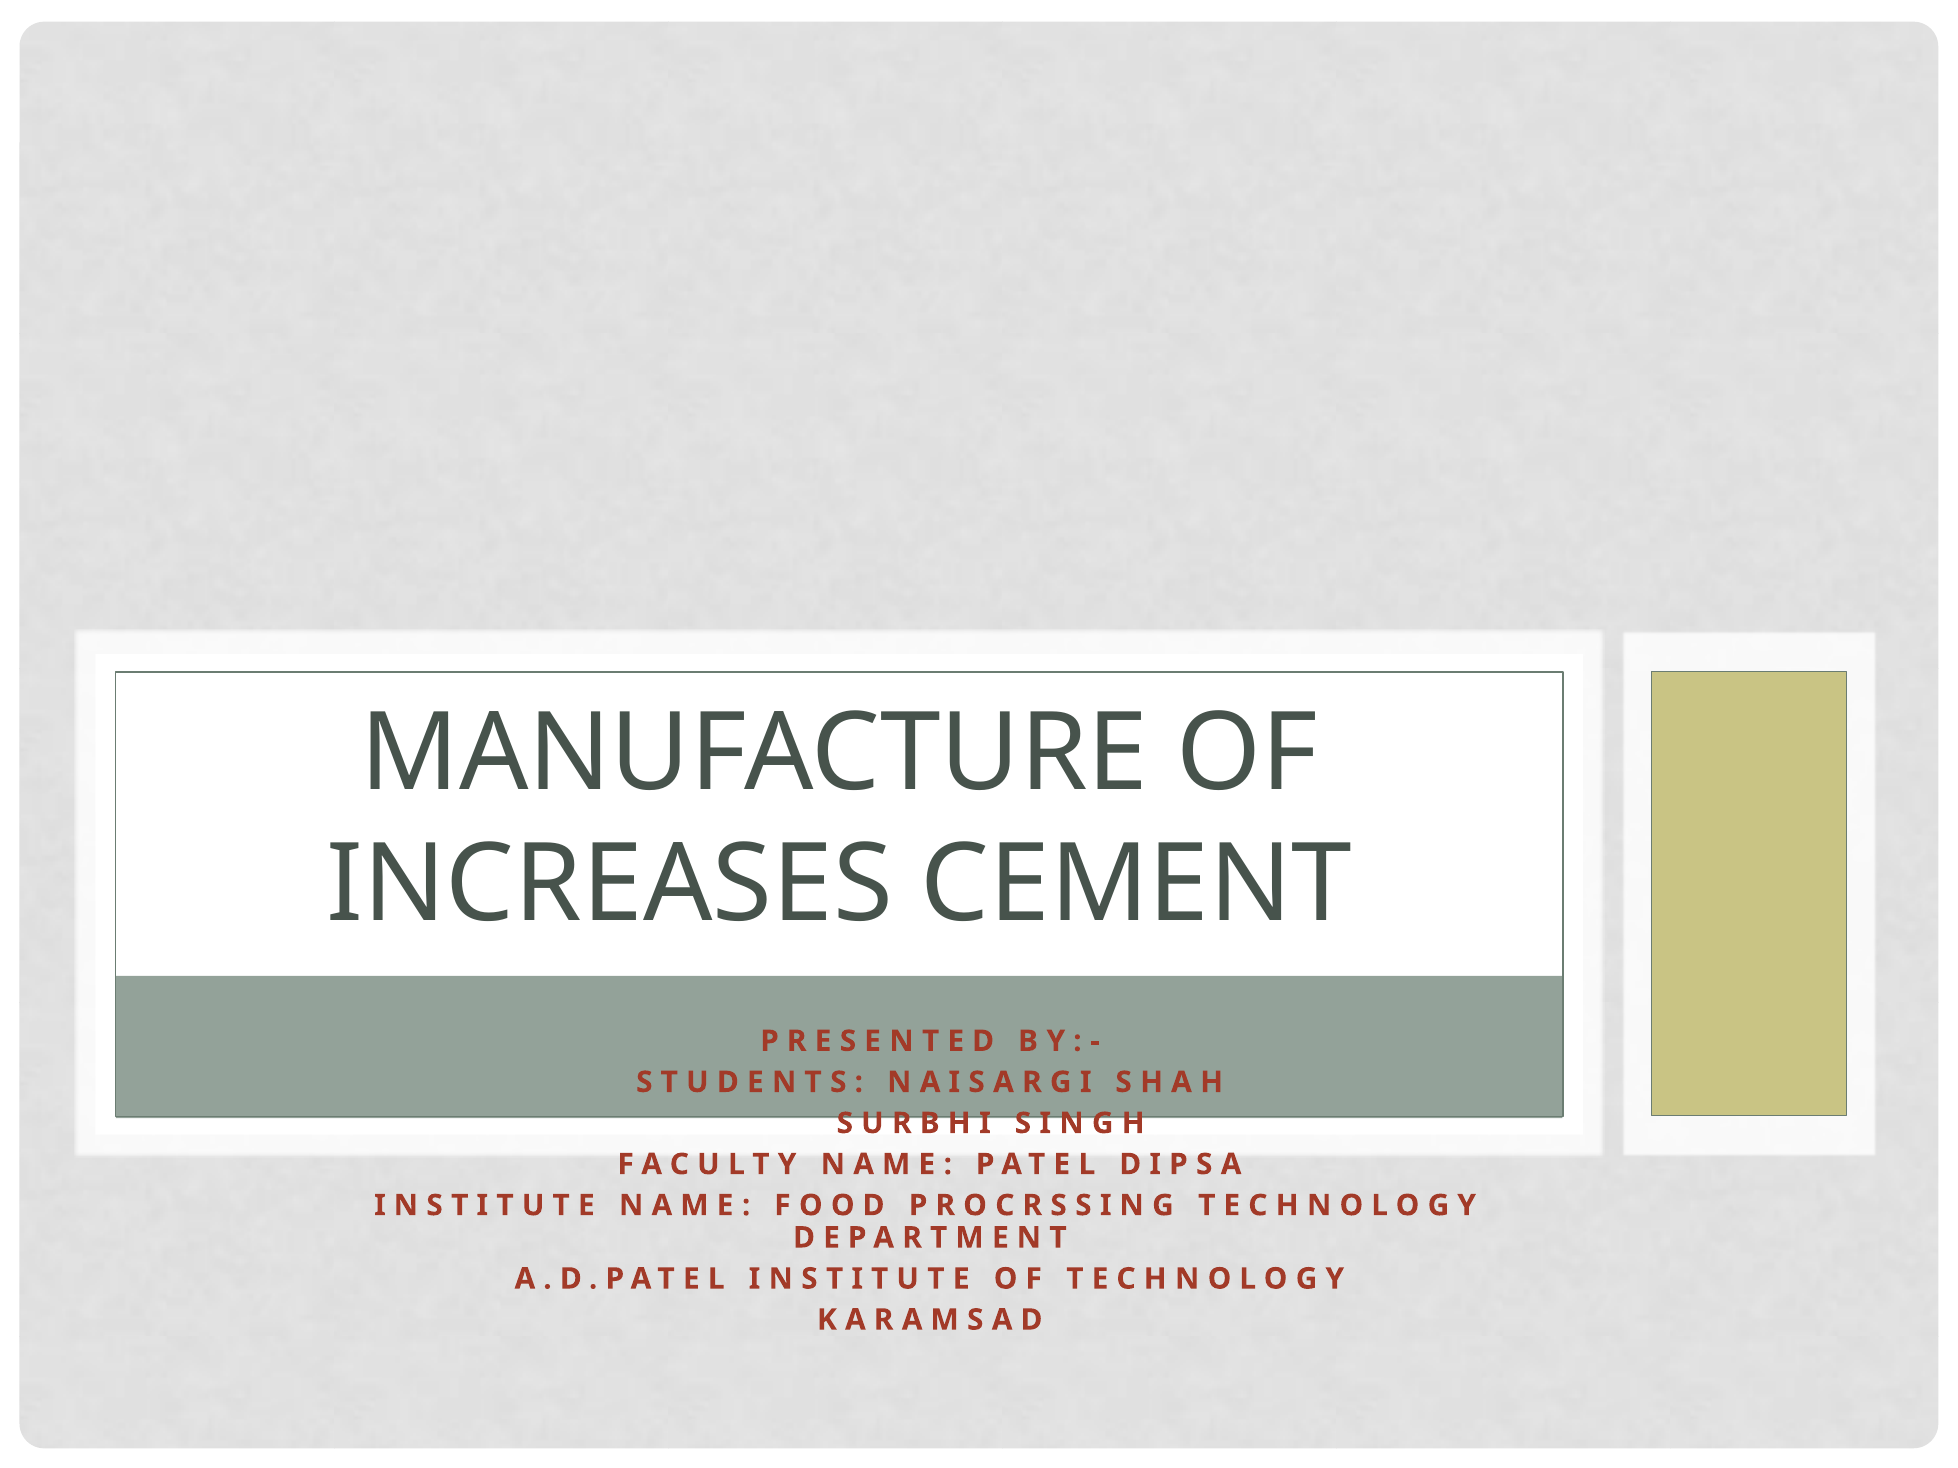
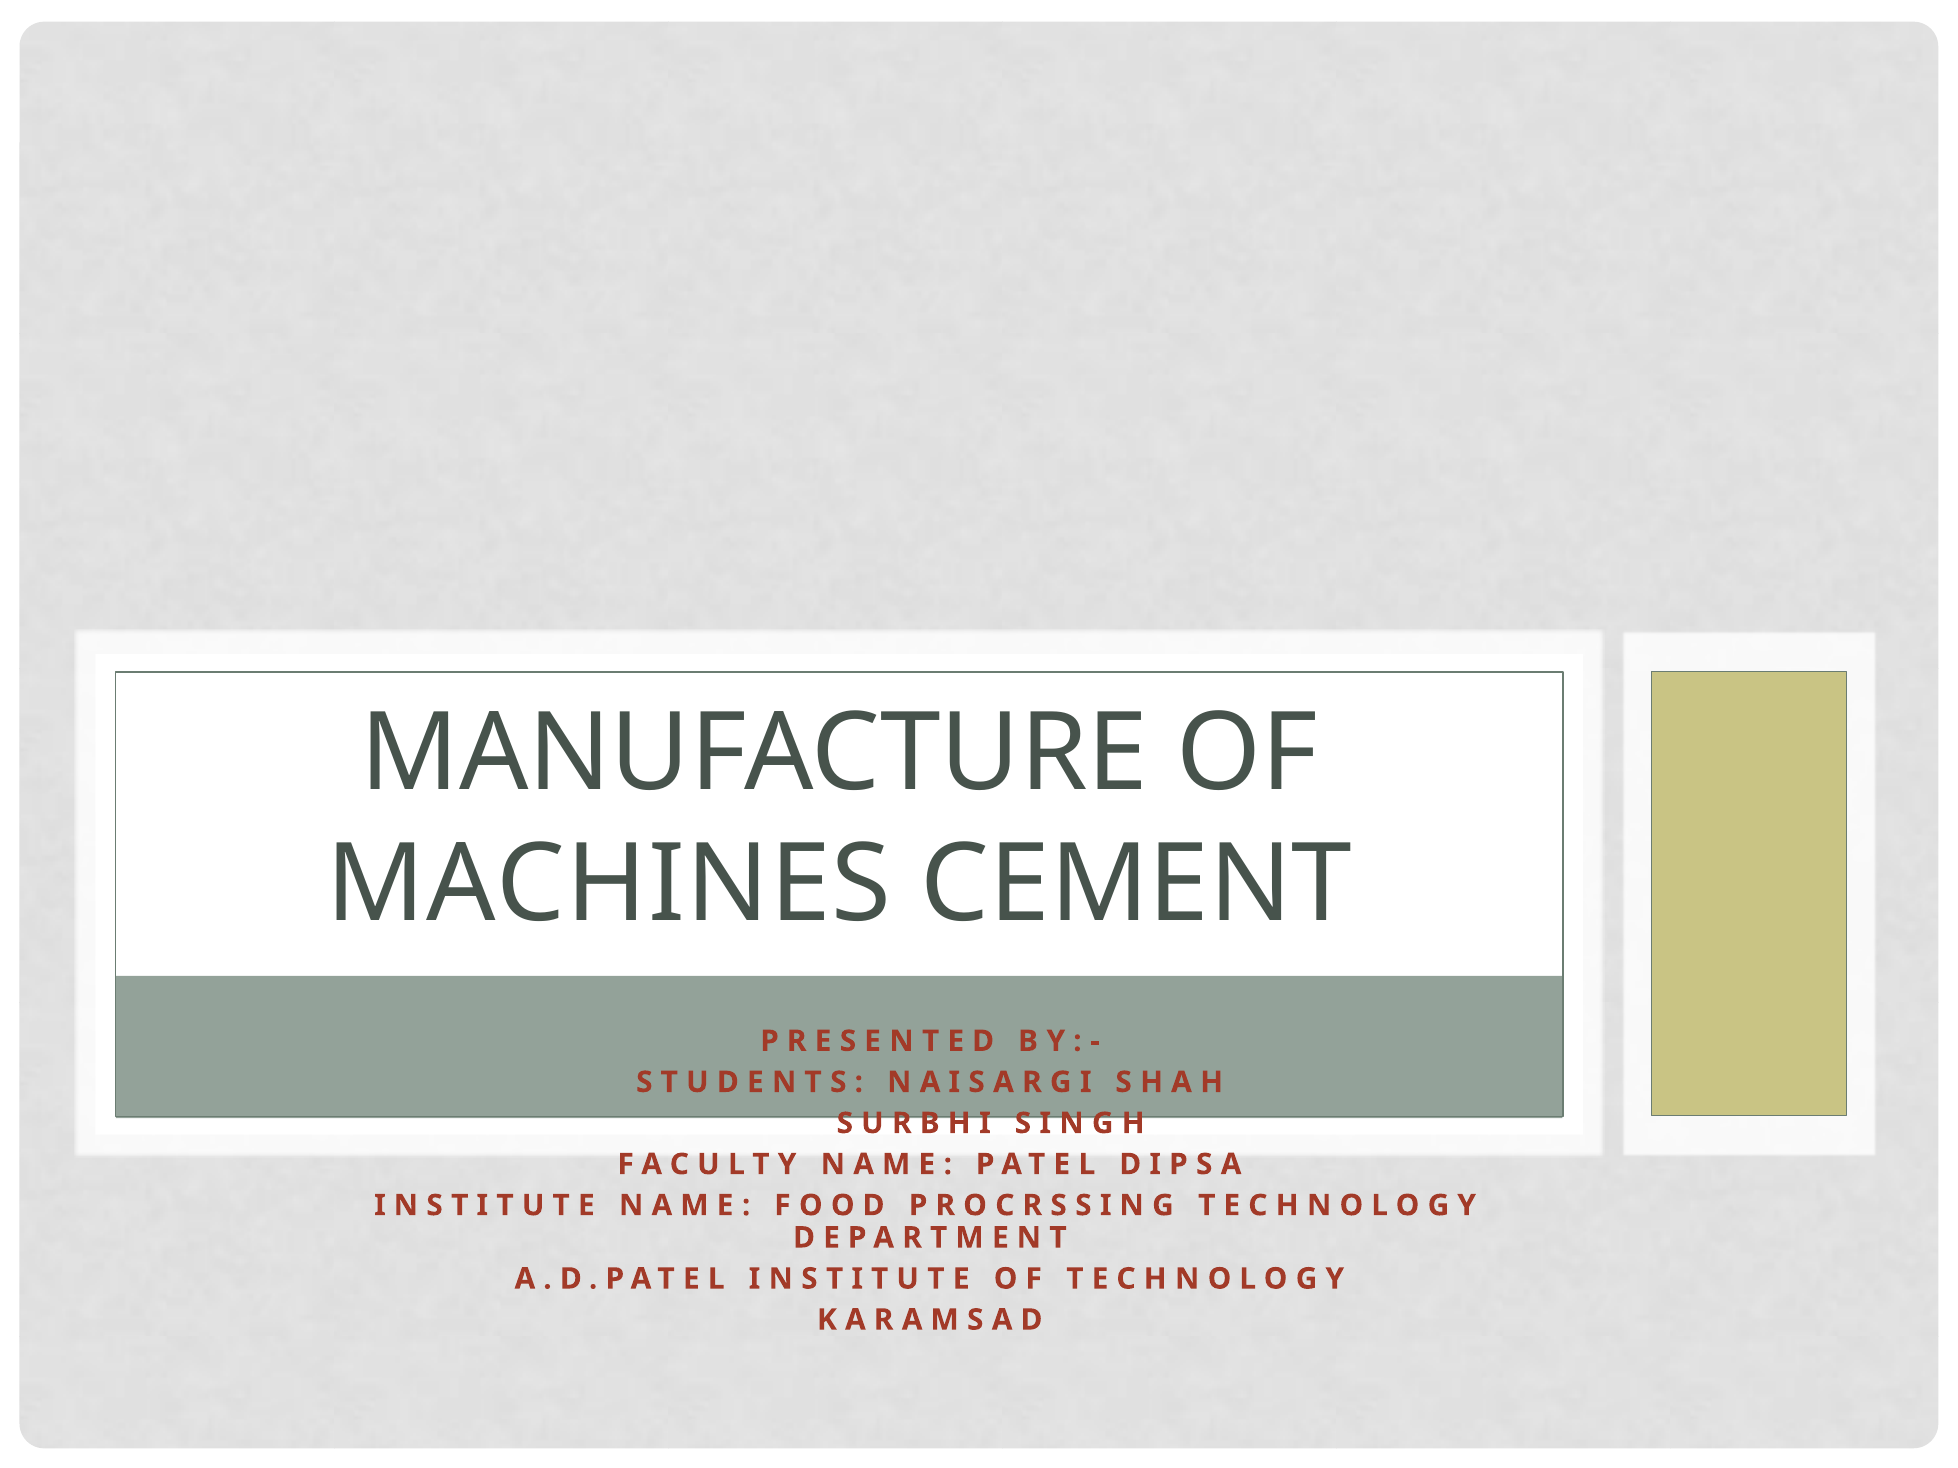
INCREASES: INCREASES -> MACHINES
